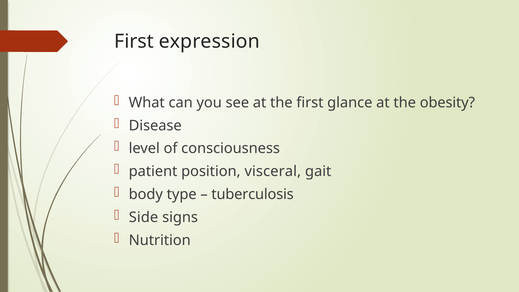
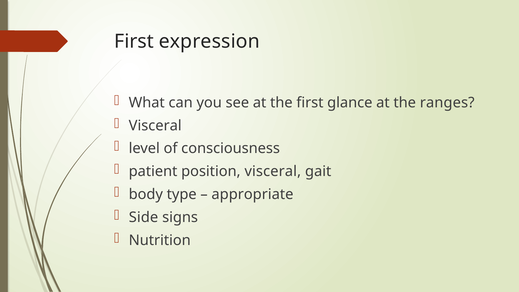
obesity: obesity -> ranges
Disease at (155, 126): Disease -> Visceral
tuberculosis: tuberculosis -> appropriate
